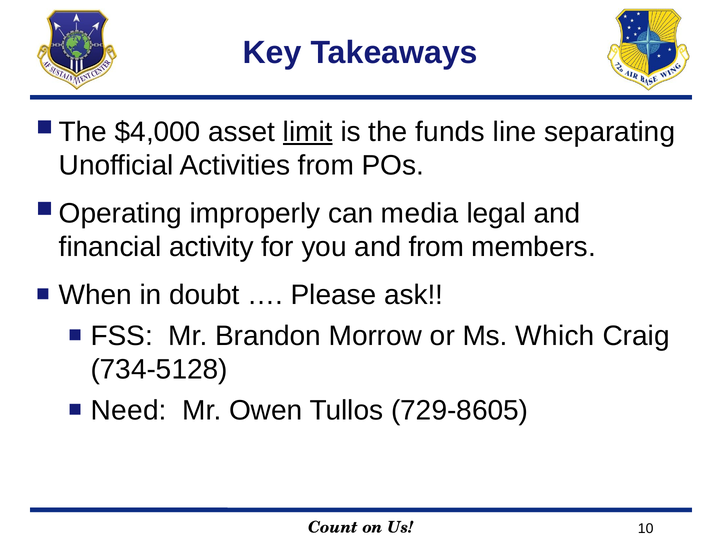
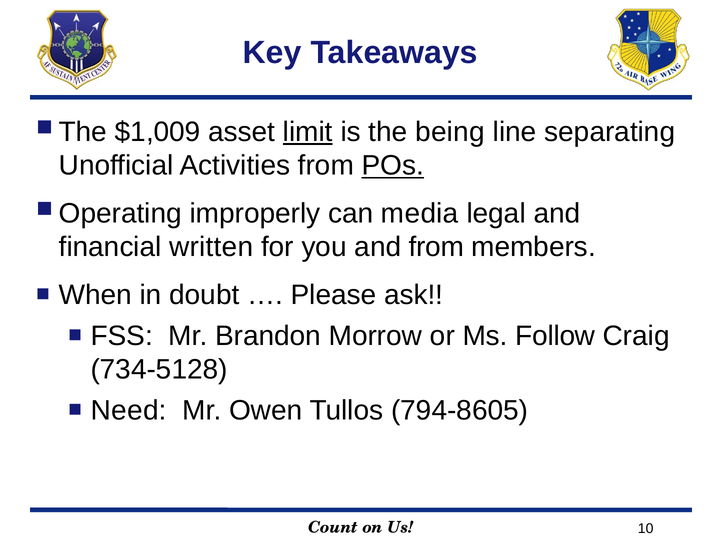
$4,000: $4,000 -> $1,009
funds: funds -> being
POs underline: none -> present
activity: activity -> written
Which: Which -> Follow
729-8605: 729-8605 -> 794-8605
